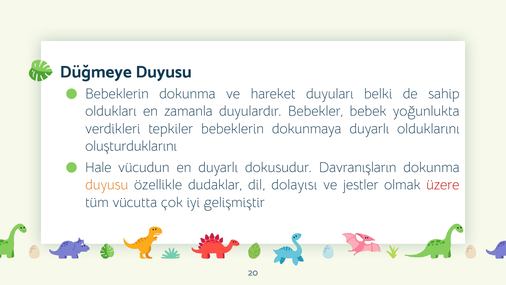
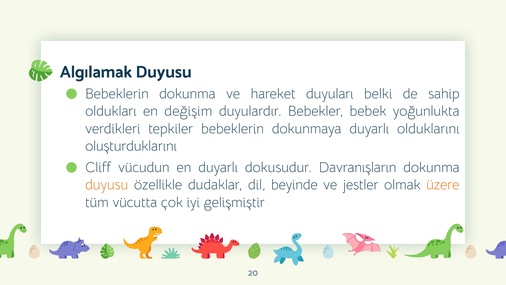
Düğmeye: Düğmeye -> Algılamak
zamanla: zamanla -> değişim
Hale: Hale -> Cliff
dolayısı: dolayısı -> beyinde
üzere colour: red -> orange
